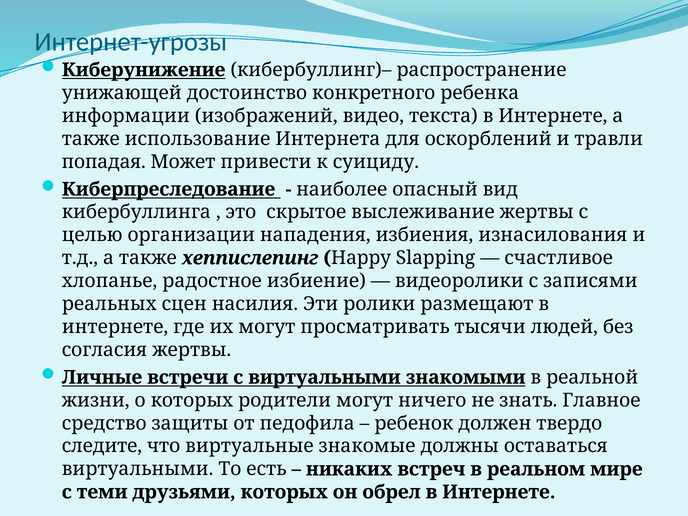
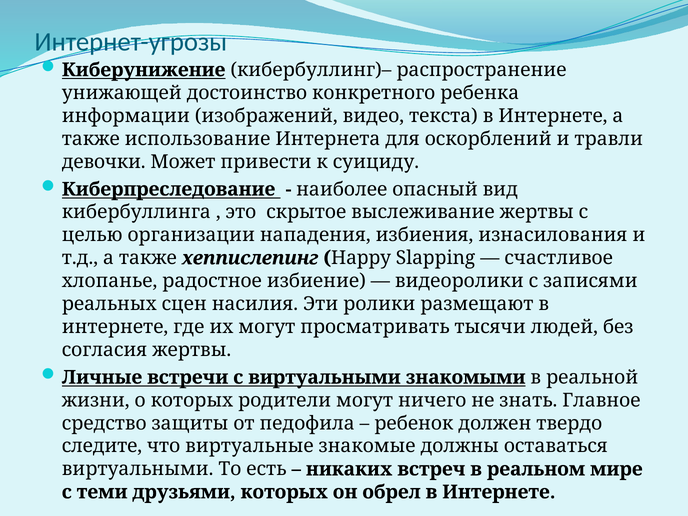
попадая: попадая -> девочки
